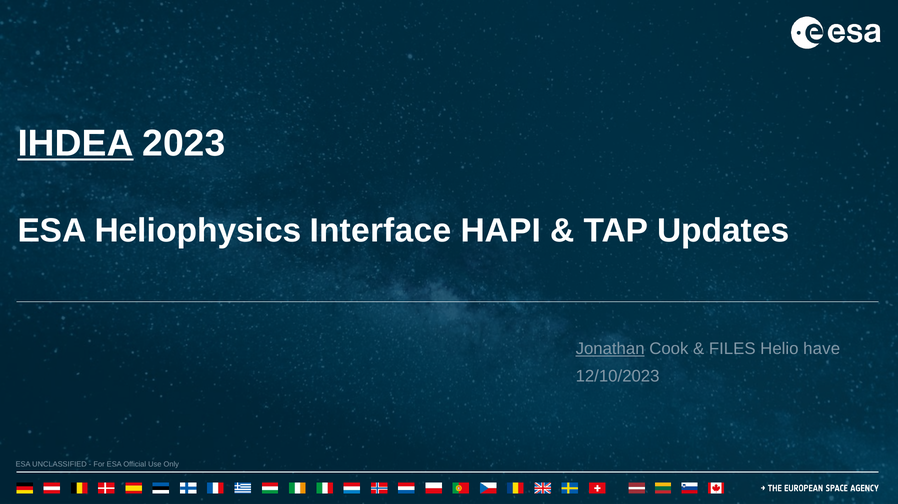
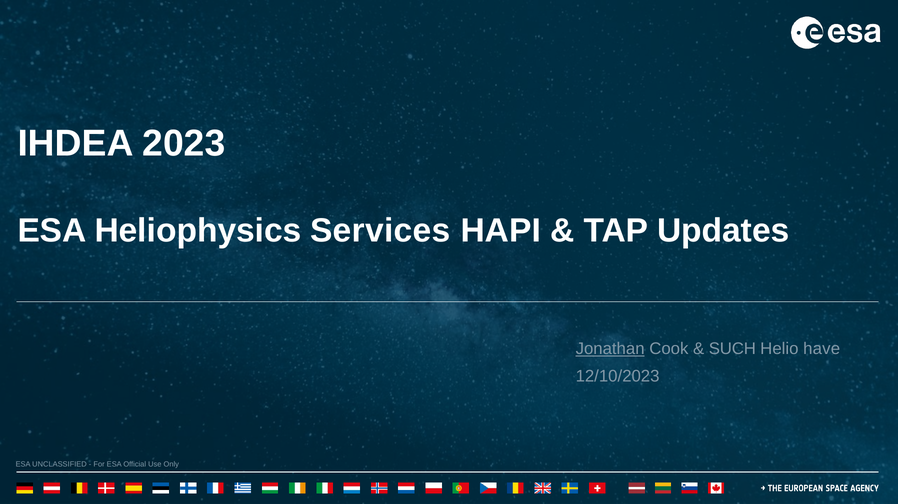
IHDEA underline: present -> none
Interface: Interface -> Services
FILES: FILES -> SUCH
